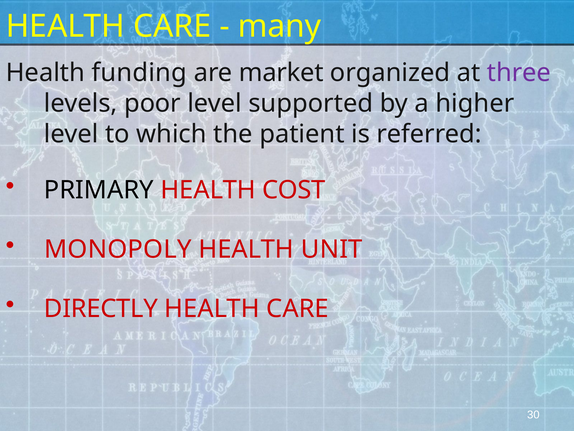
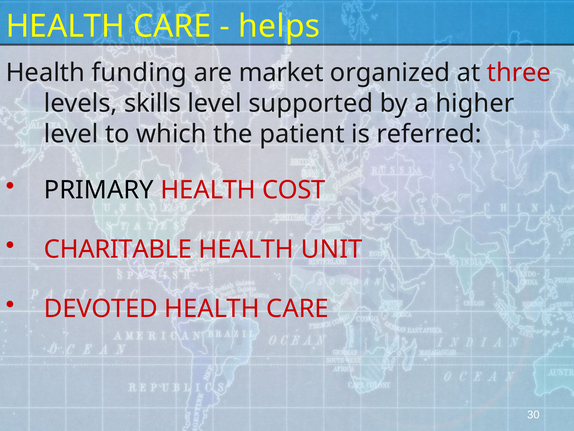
many: many -> helps
three colour: purple -> red
poor: poor -> skills
MONOPOLY: MONOPOLY -> CHARITABLE
DIRECTLY: DIRECTLY -> DEVOTED
